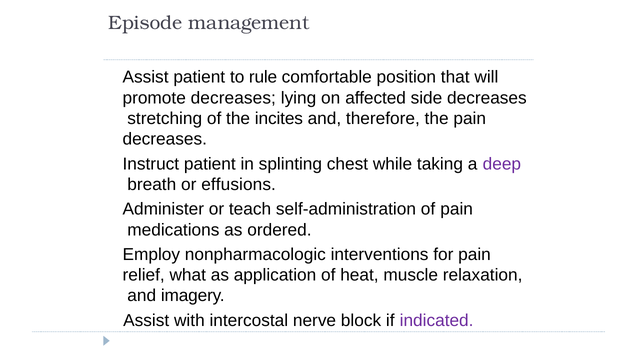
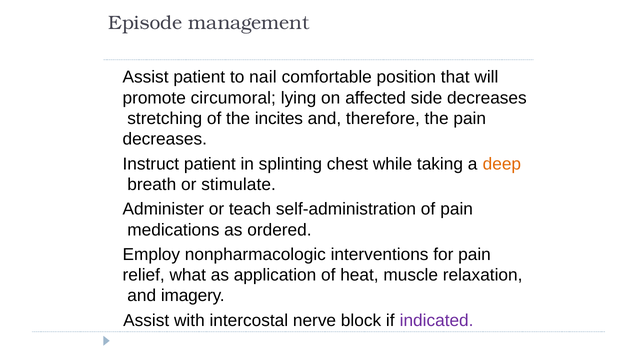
rule: rule -> nail
promote decreases: decreases -> circumoral
deep colour: purple -> orange
effusions: effusions -> stimulate
